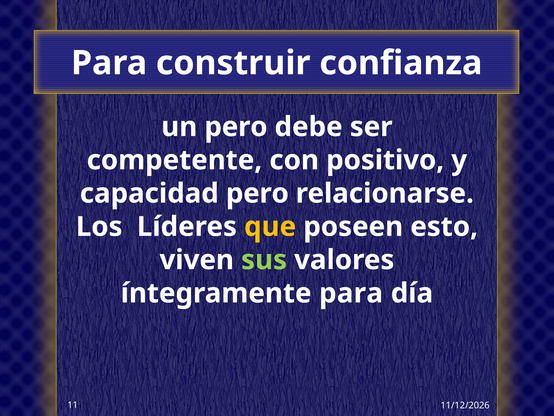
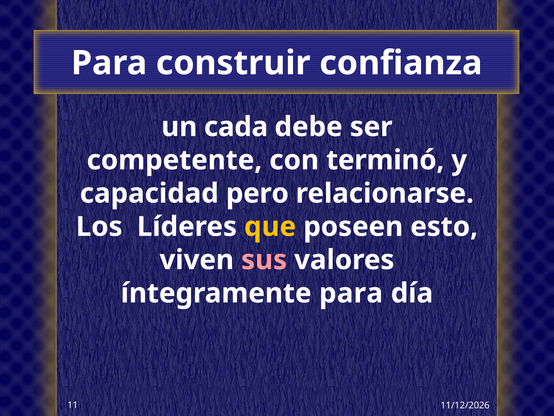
un pero: pero -> cada
positivo: positivo -> terminó
sus colour: light green -> pink
